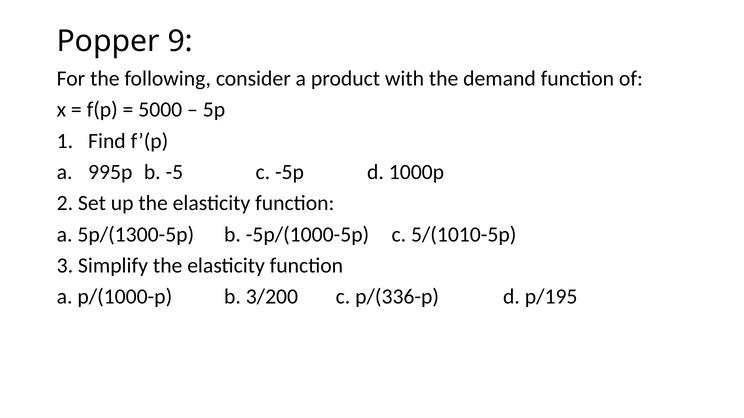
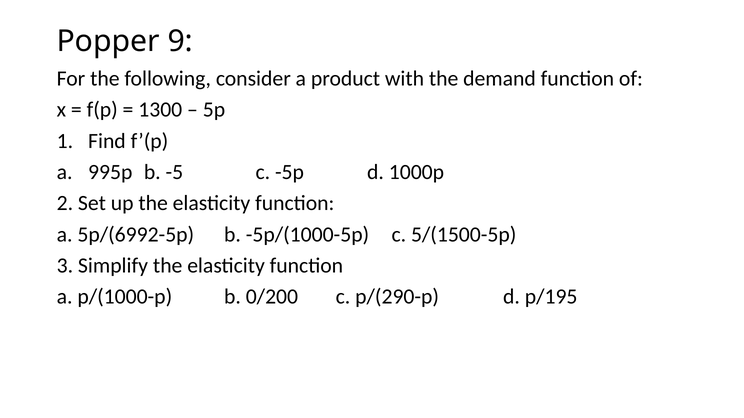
5000: 5000 -> 1300
5p/(1300-5p: 5p/(1300-5p -> 5p/(6992-5p
5/(1010-5p: 5/(1010-5p -> 5/(1500-5p
3/200: 3/200 -> 0/200
p/(336-p: p/(336-p -> p/(290-p
